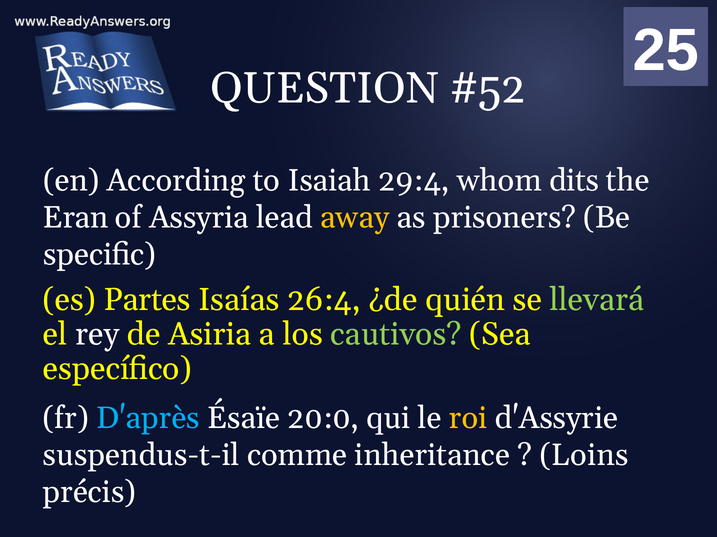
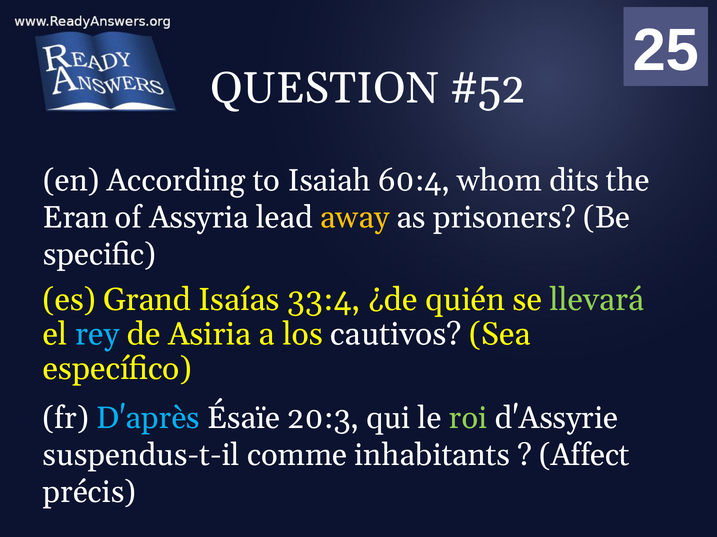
29:4: 29:4 -> 60:4
Partes: Partes -> Grand
26:4: 26:4 -> 33:4
rey colour: white -> light blue
cautivos colour: light green -> white
20:0: 20:0 -> 20:3
roi colour: yellow -> light green
inheritance: inheritance -> inhabitants
Loins: Loins -> Affect
